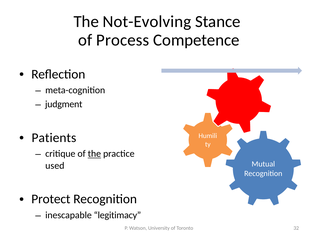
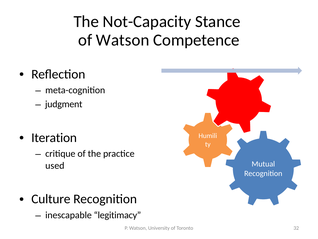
Not-Evolving: Not-Evolving -> Not-Capacity
of Process: Process -> Watson
Patients: Patients -> Iteration
the at (94, 153) underline: present -> none
Protect: Protect -> Culture
